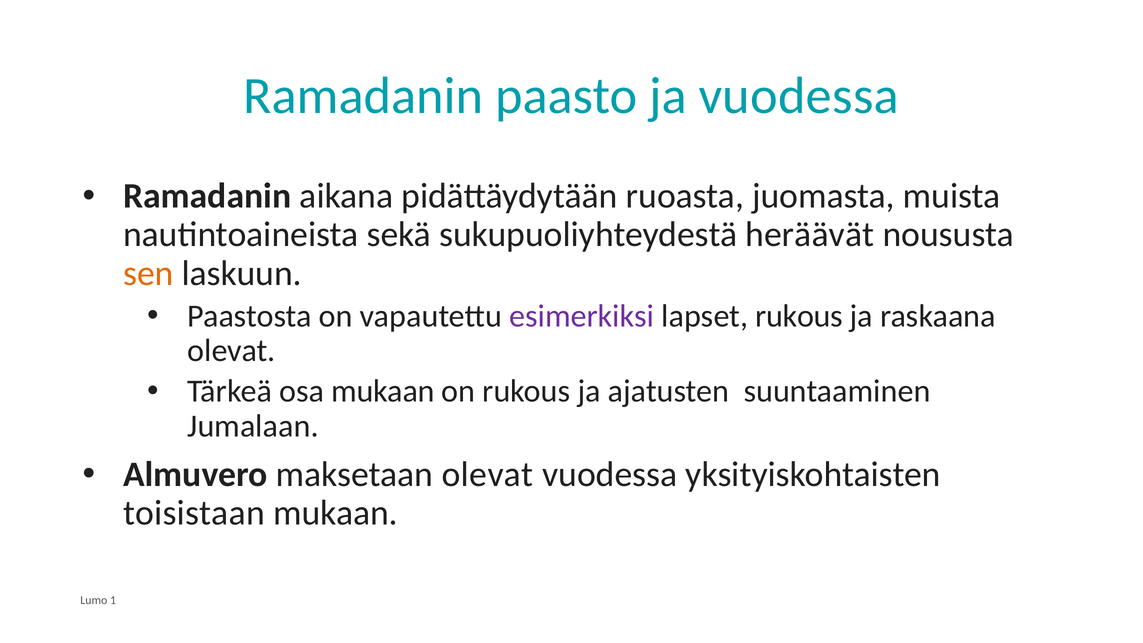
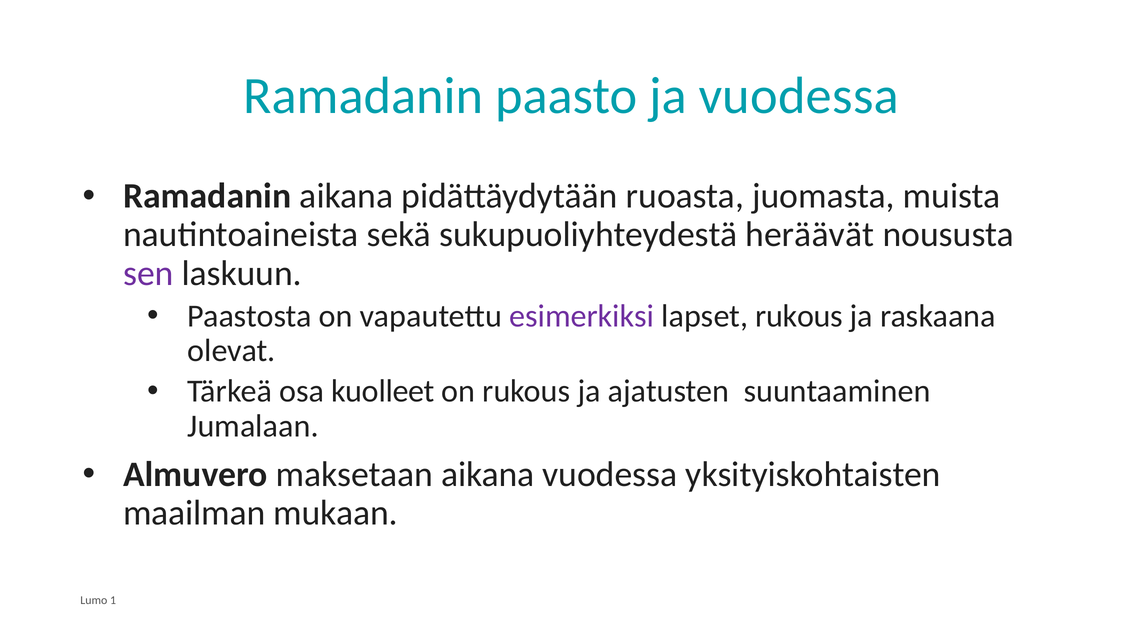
sen colour: orange -> purple
osa mukaan: mukaan -> kuolleet
maksetaan olevat: olevat -> aikana
toisistaan: toisistaan -> maailman
